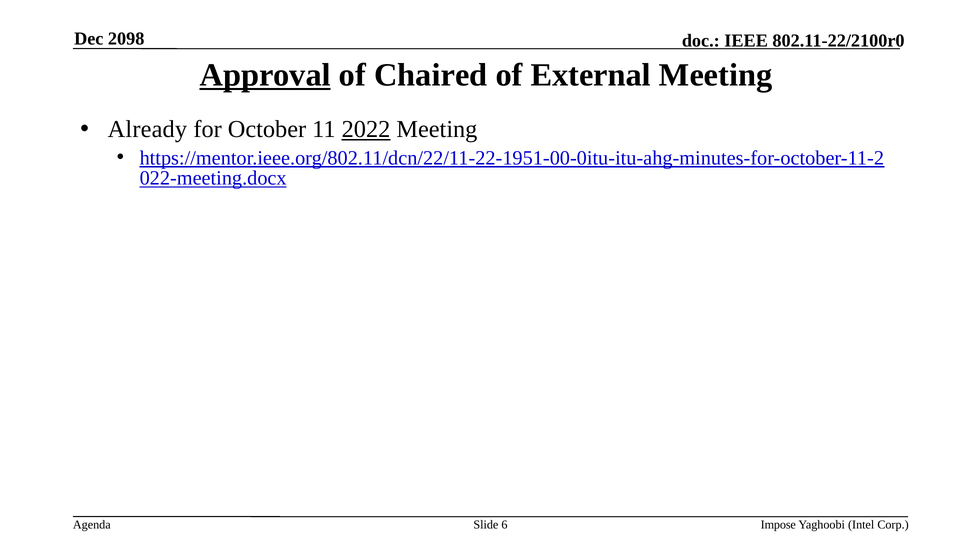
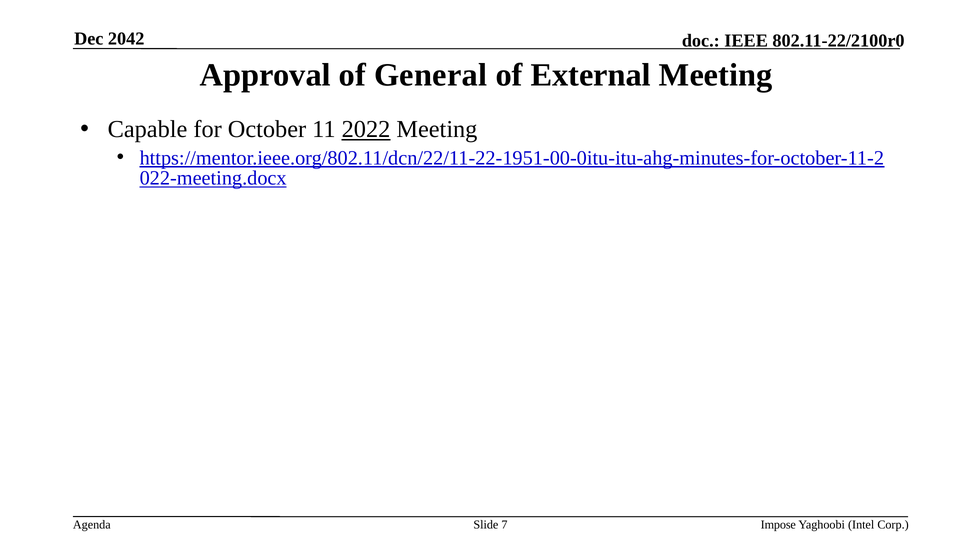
2098: 2098 -> 2042
Approval underline: present -> none
Chaired: Chaired -> General
Already: Already -> Capable
6: 6 -> 7
